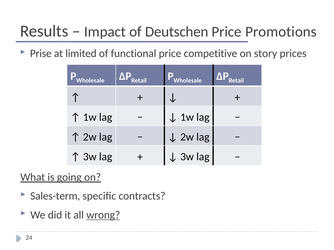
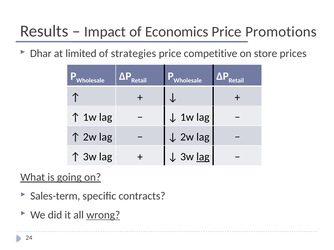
Deutschen: Deutschen -> Economics
Prise: Prise -> Dhar
functional: functional -> strategies
story: story -> store
lag at (203, 157) underline: none -> present
